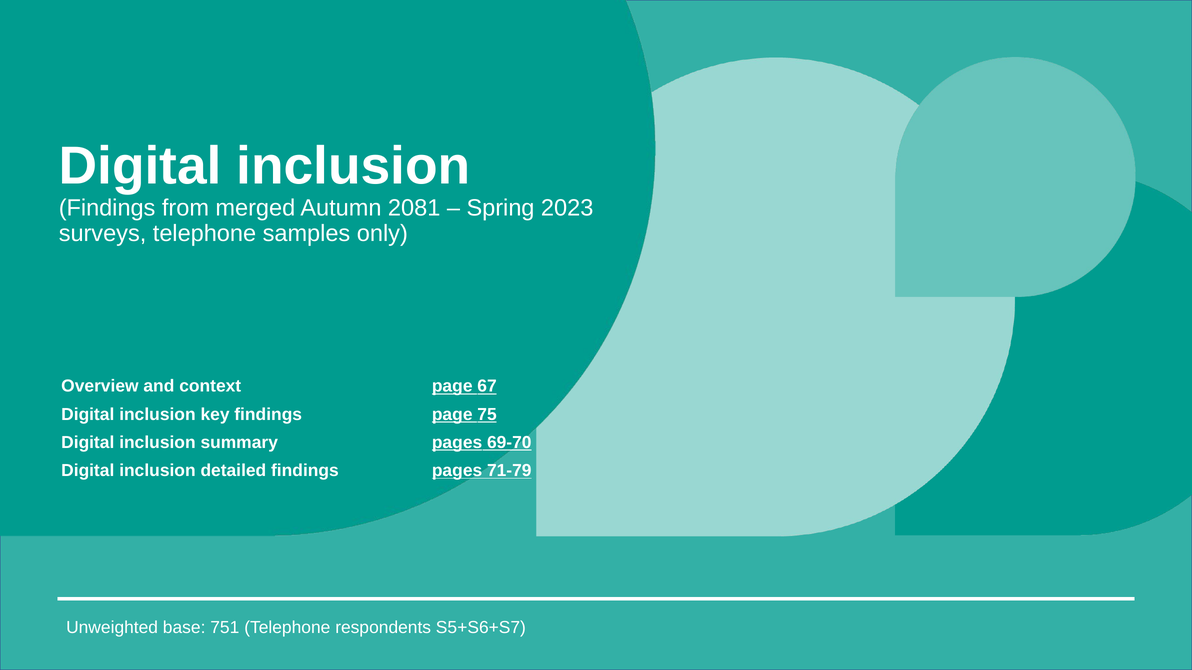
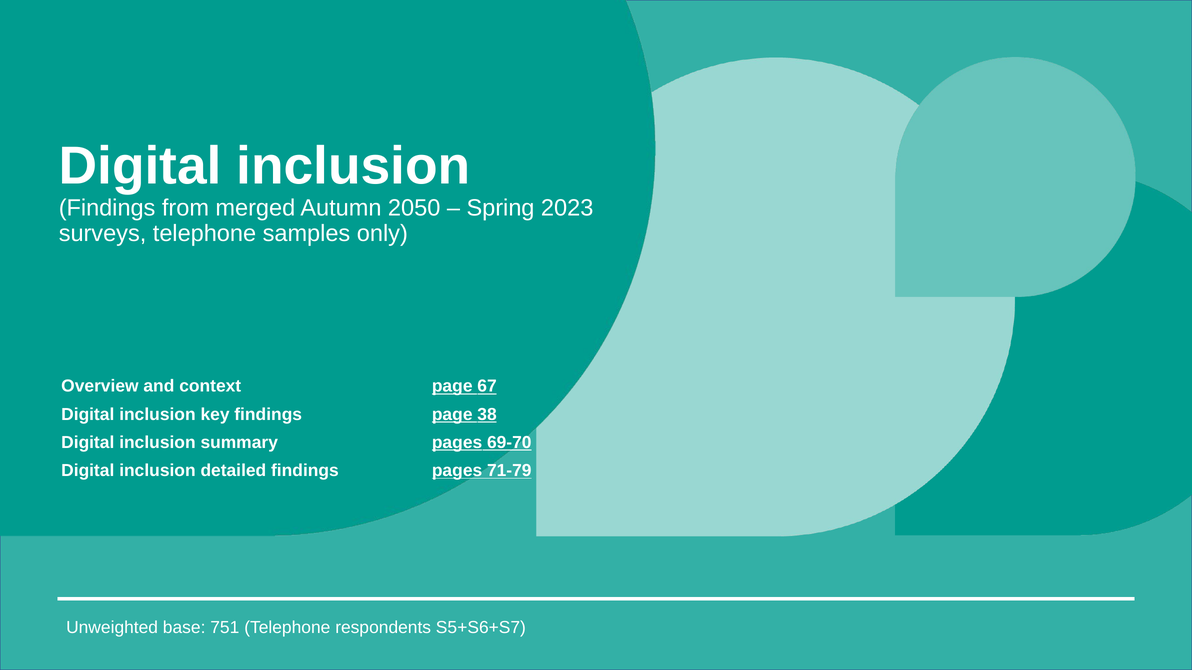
2081: 2081 -> 2050
75: 75 -> 38
